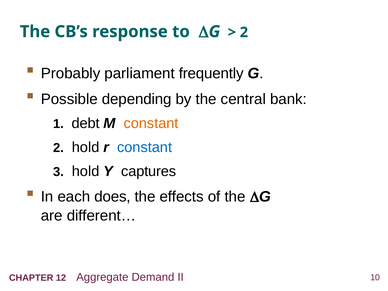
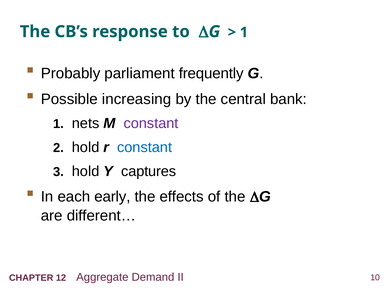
2 at (244, 32): 2 -> 1
depending: depending -> increasing
debt: debt -> nets
constant at (151, 123) colour: orange -> purple
does: does -> early
